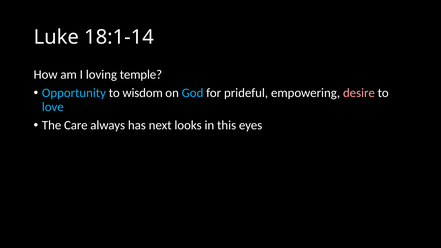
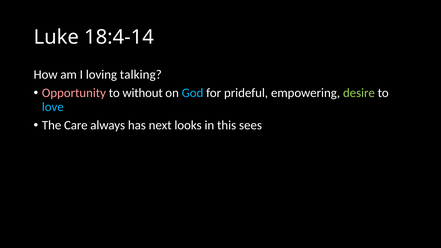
18:1-14: 18:1-14 -> 18:4-14
temple: temple -> talking
Opportunity colour: light blue -> pink
wisdom: wisdom -> without
desire colour: pink -> light green
eyes: eyes -> sees
